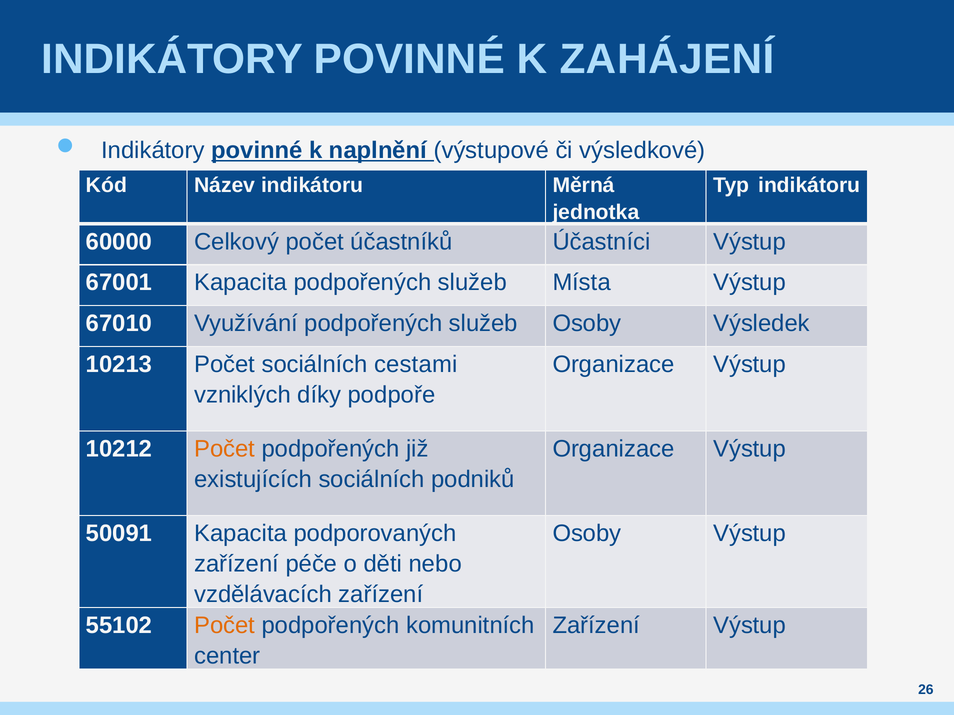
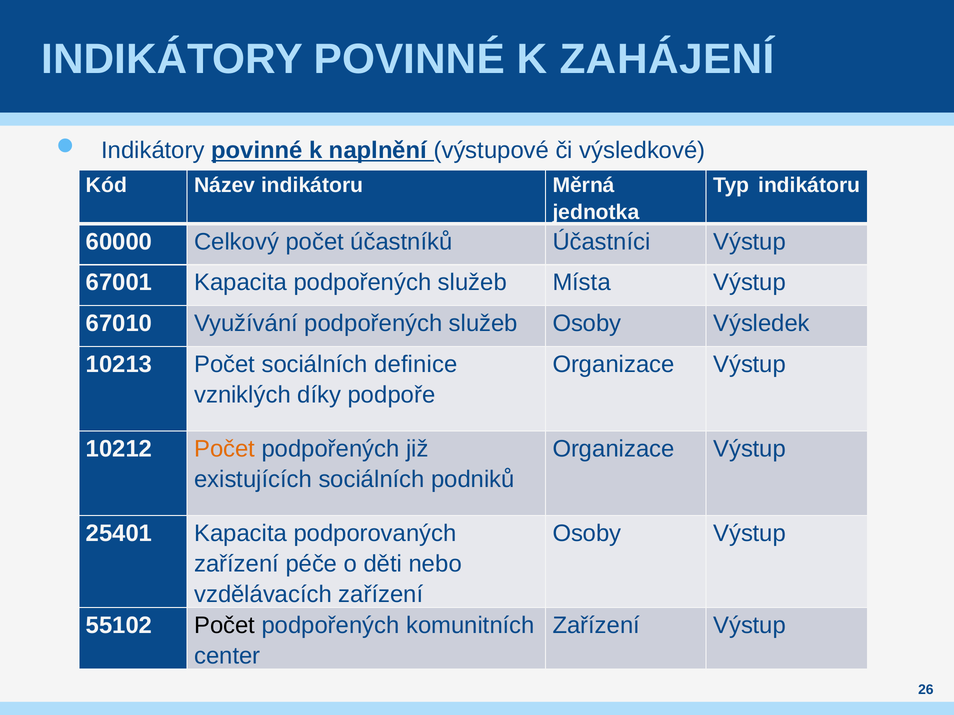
cestami: cestami -> definice
50091: 50091 -> 25401
Počet at (225, 626) colour: orange -> black
